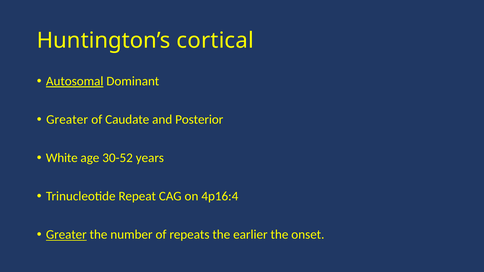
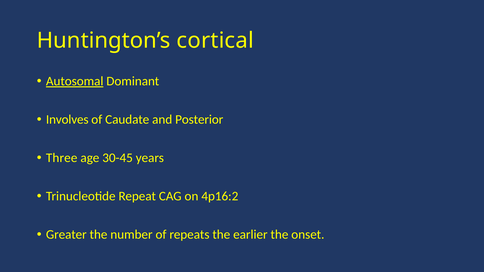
Greater at (67, 120): Greater -> Involves
White: White -> Three
30-52: 30-52 -> 30-45
4p16:4: 4p16:4 -> 4p16:2
Greater at (66, 235) underline: present -> none
